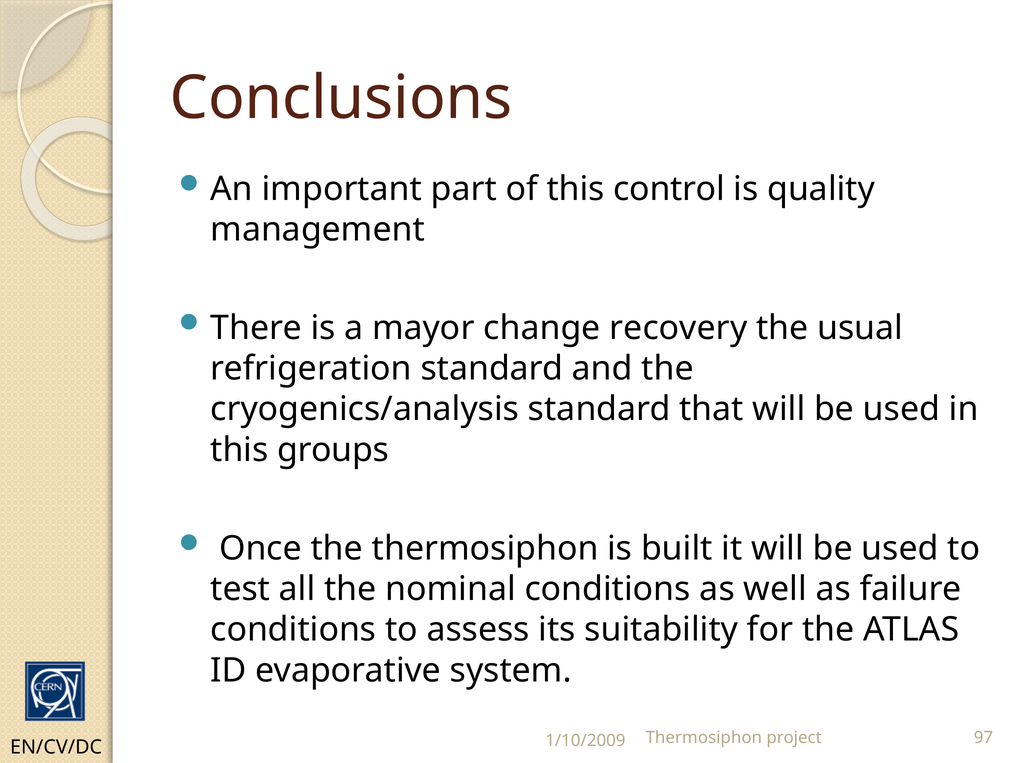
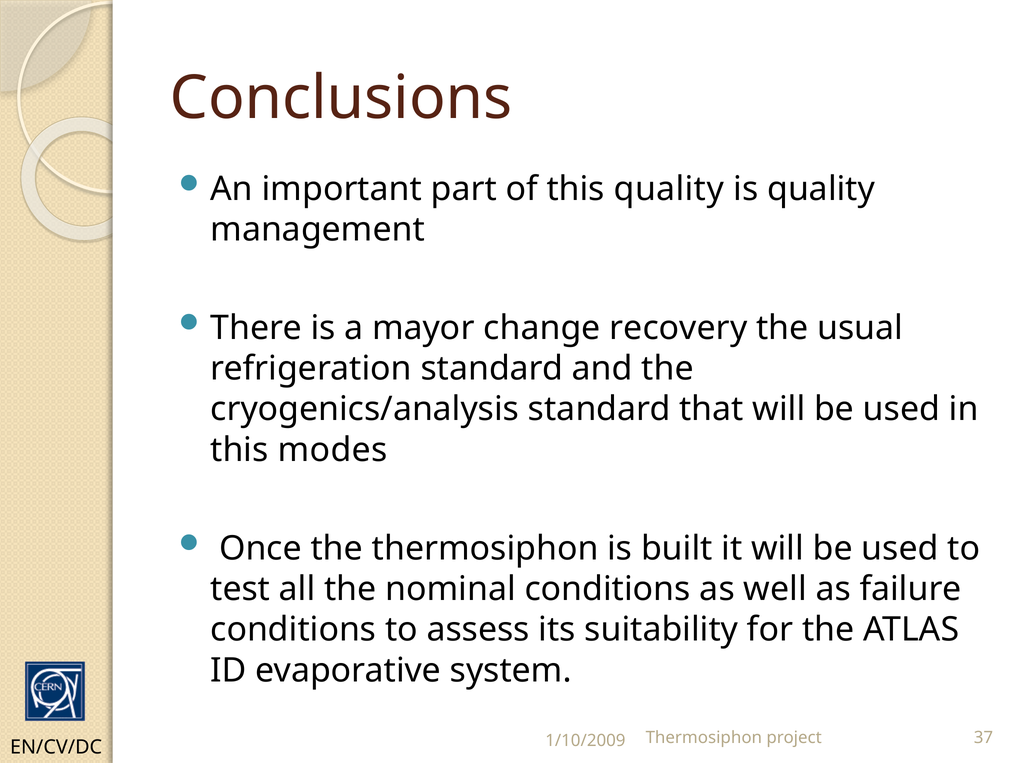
this control: control -> quality
groups: groups -> modes
97: 97 -> 37
